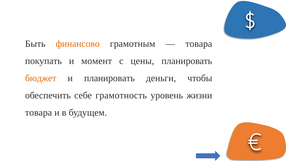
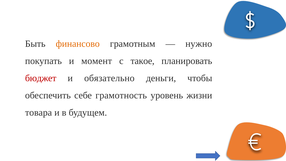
товара at (199, 44): товара -> нужно
цены: цены -> такое
бюджет colour: orange -> red
и планировать: планировать -> обязательно
